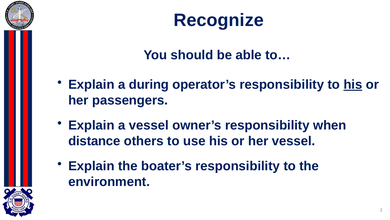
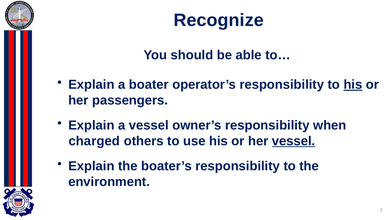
during: during -> boater
distance: distance -> charged
vessel at (294, 141) underline: none -> present
